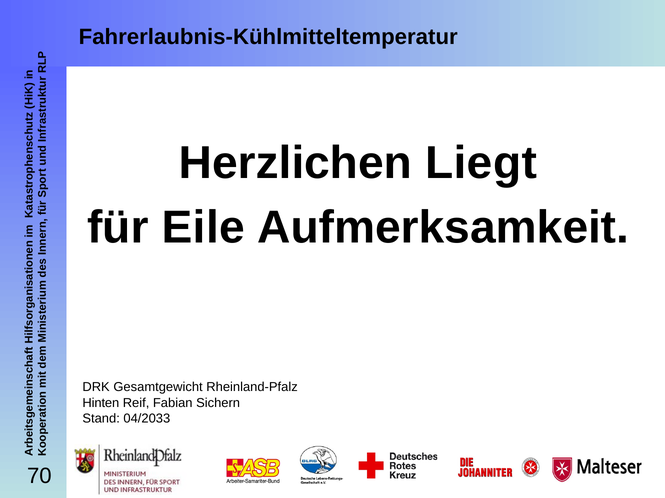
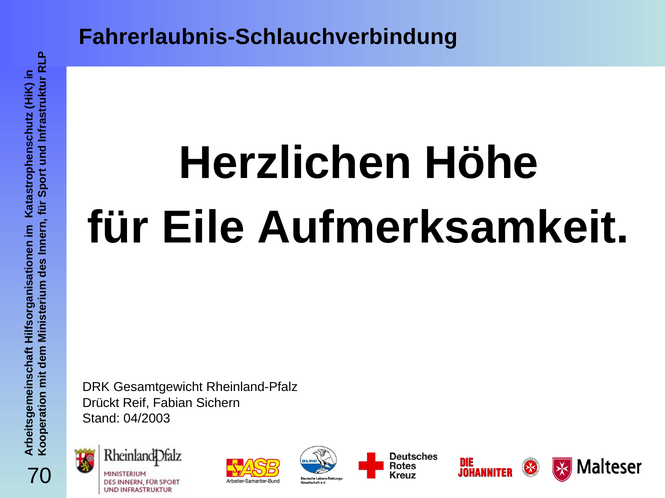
Fahrerlaubnis-Kühlmitteltemperatur: Fahrerlaubnis-Kühlmitteltemperatur -> Fahrerlaubnis-Schlauchverbindung
Liegt: Liegt -> Höhe
Hinten: Hinten -> Drückt
04/2033: 04/2033 -> 04/2003
